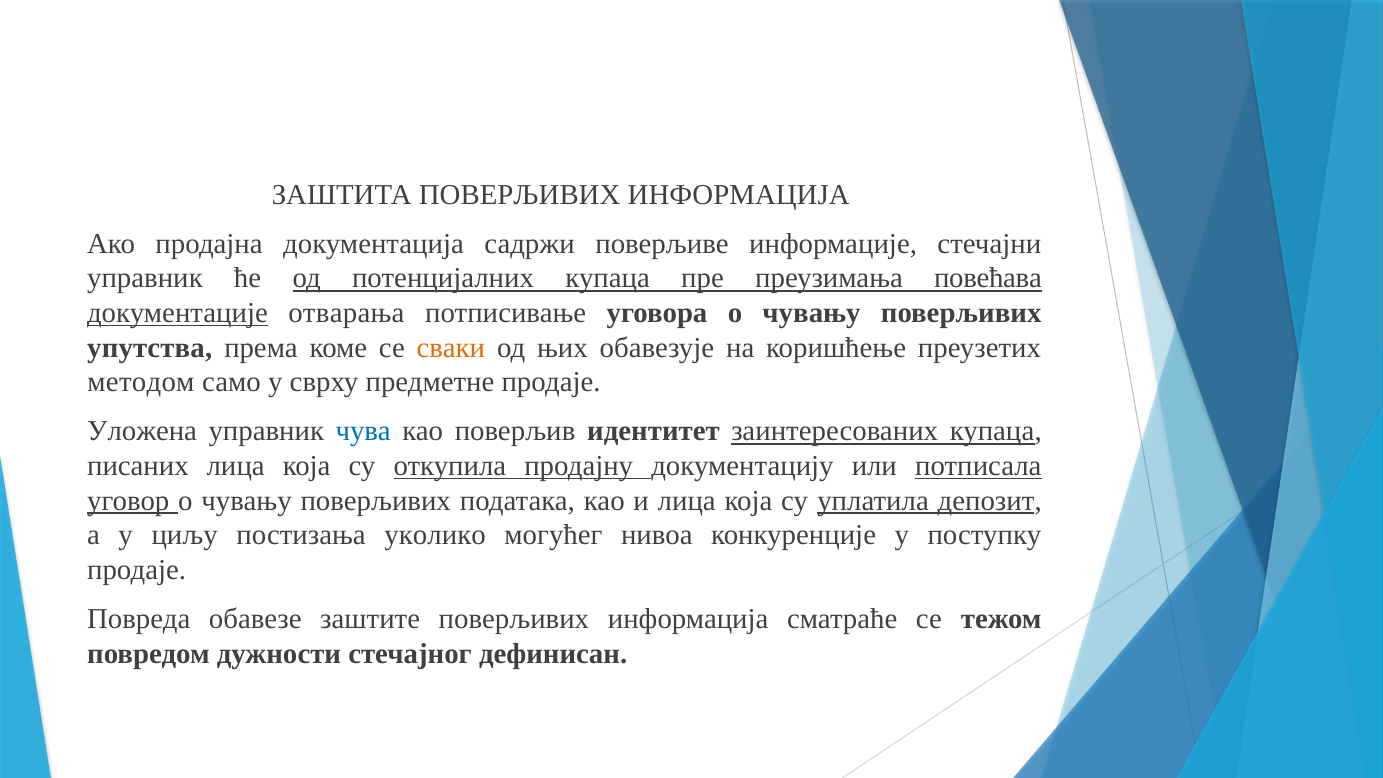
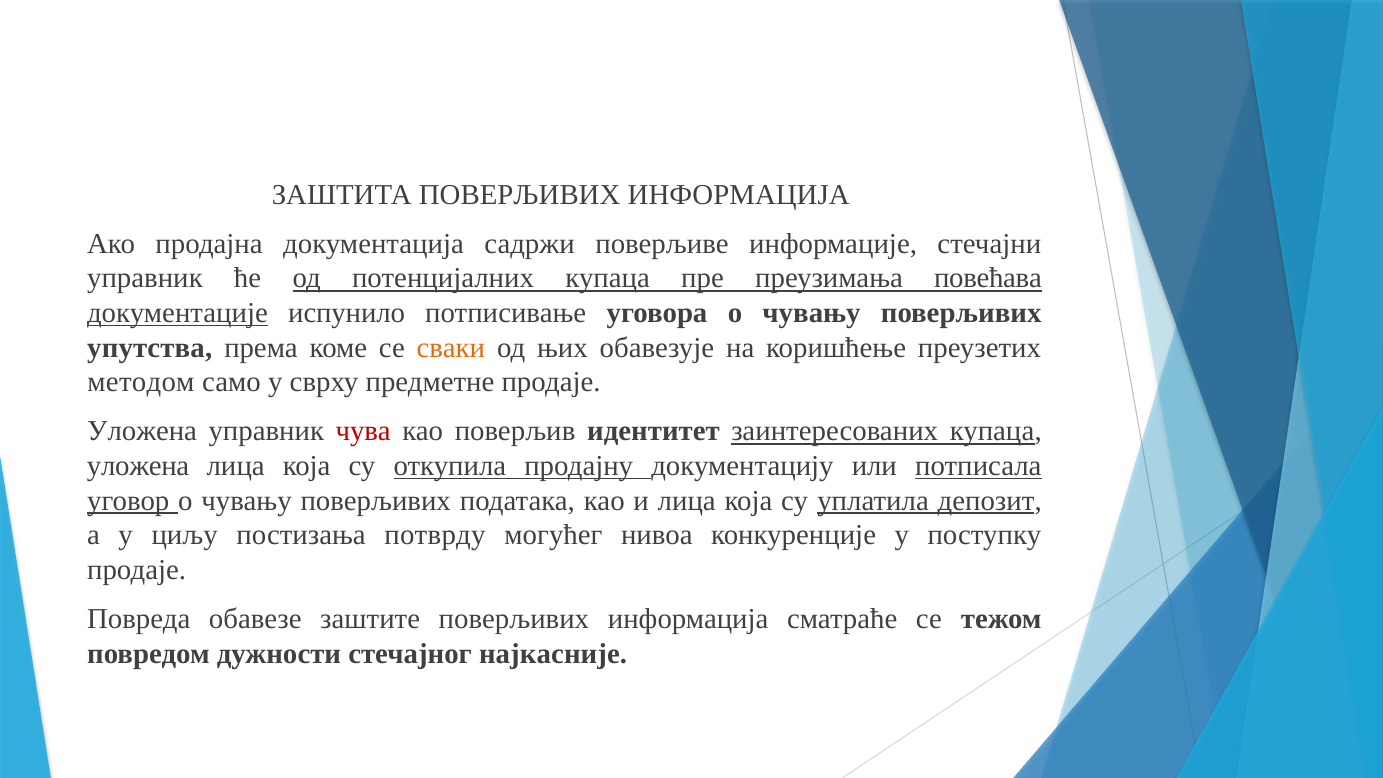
отварања: отварања -> испунило
чува colour: blue -> red
писаних at (138, 466): писаних -> уложена
уколико: уколико -> потврду
дефинисан: дефинисан -> најкасније
